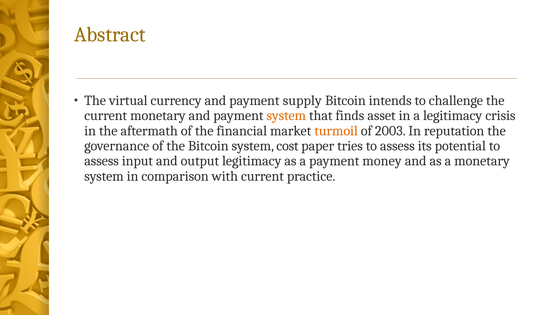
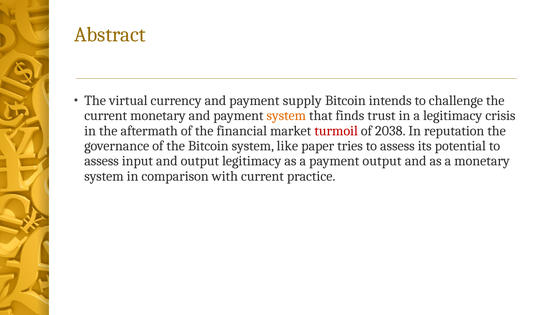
asset: asset -> trust
turmoil colour: orange -> red
2003: 2003 -> 2038
cost: cost -> like
payment money: money -> output
